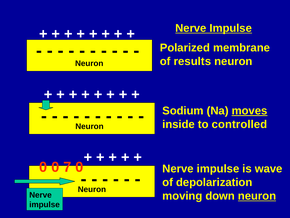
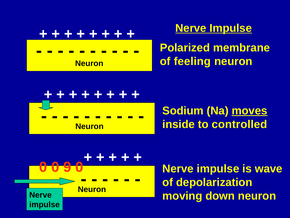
results: results -> feeling
7: 7 -> 9
neuron at (257, 196) underline: present -> none
